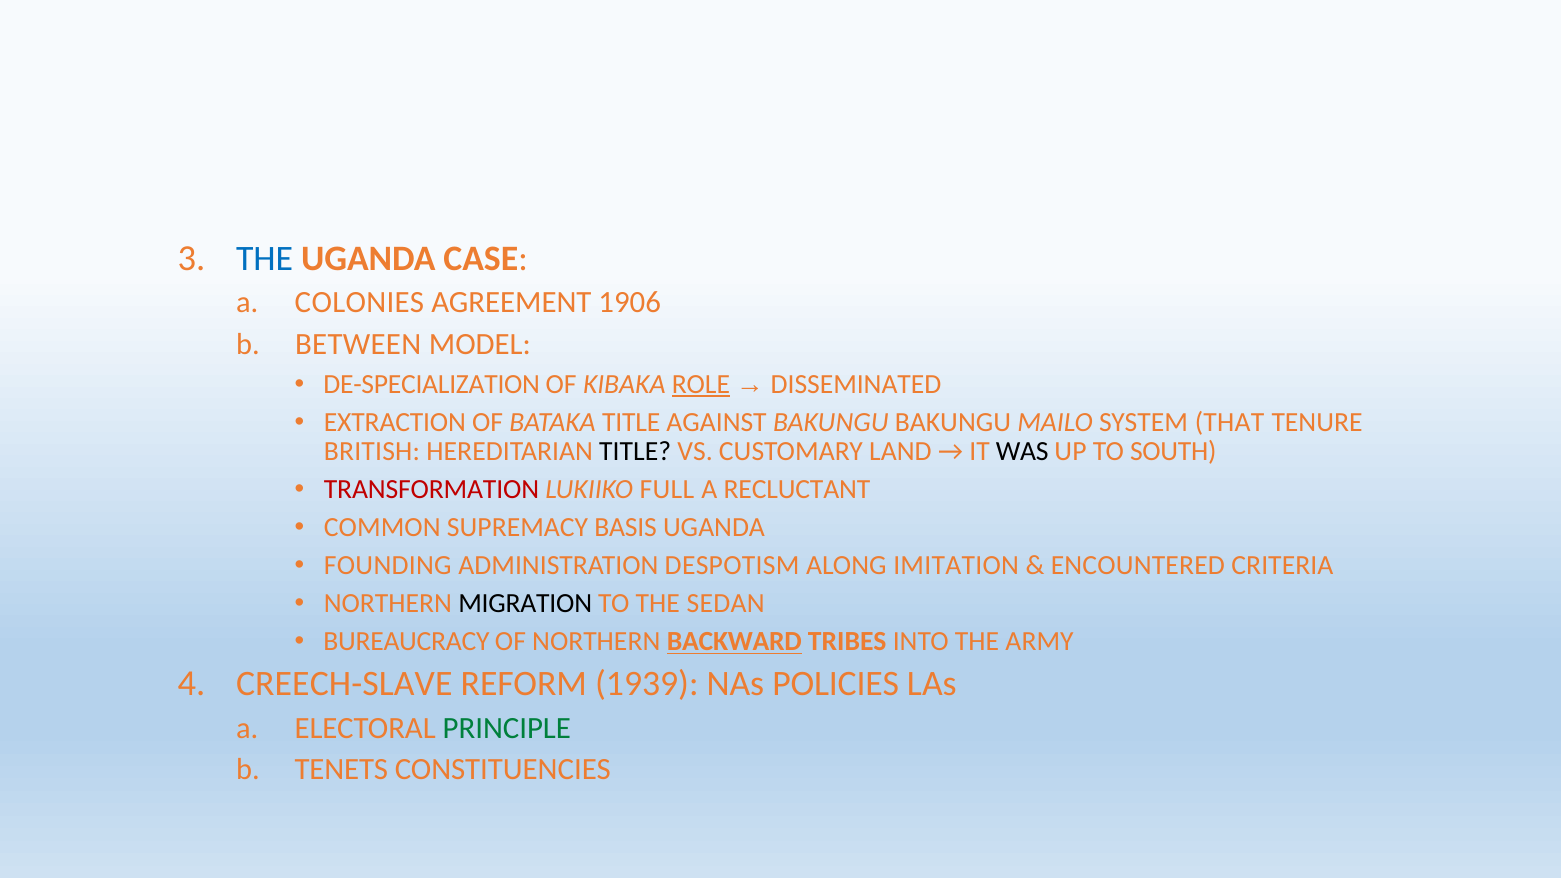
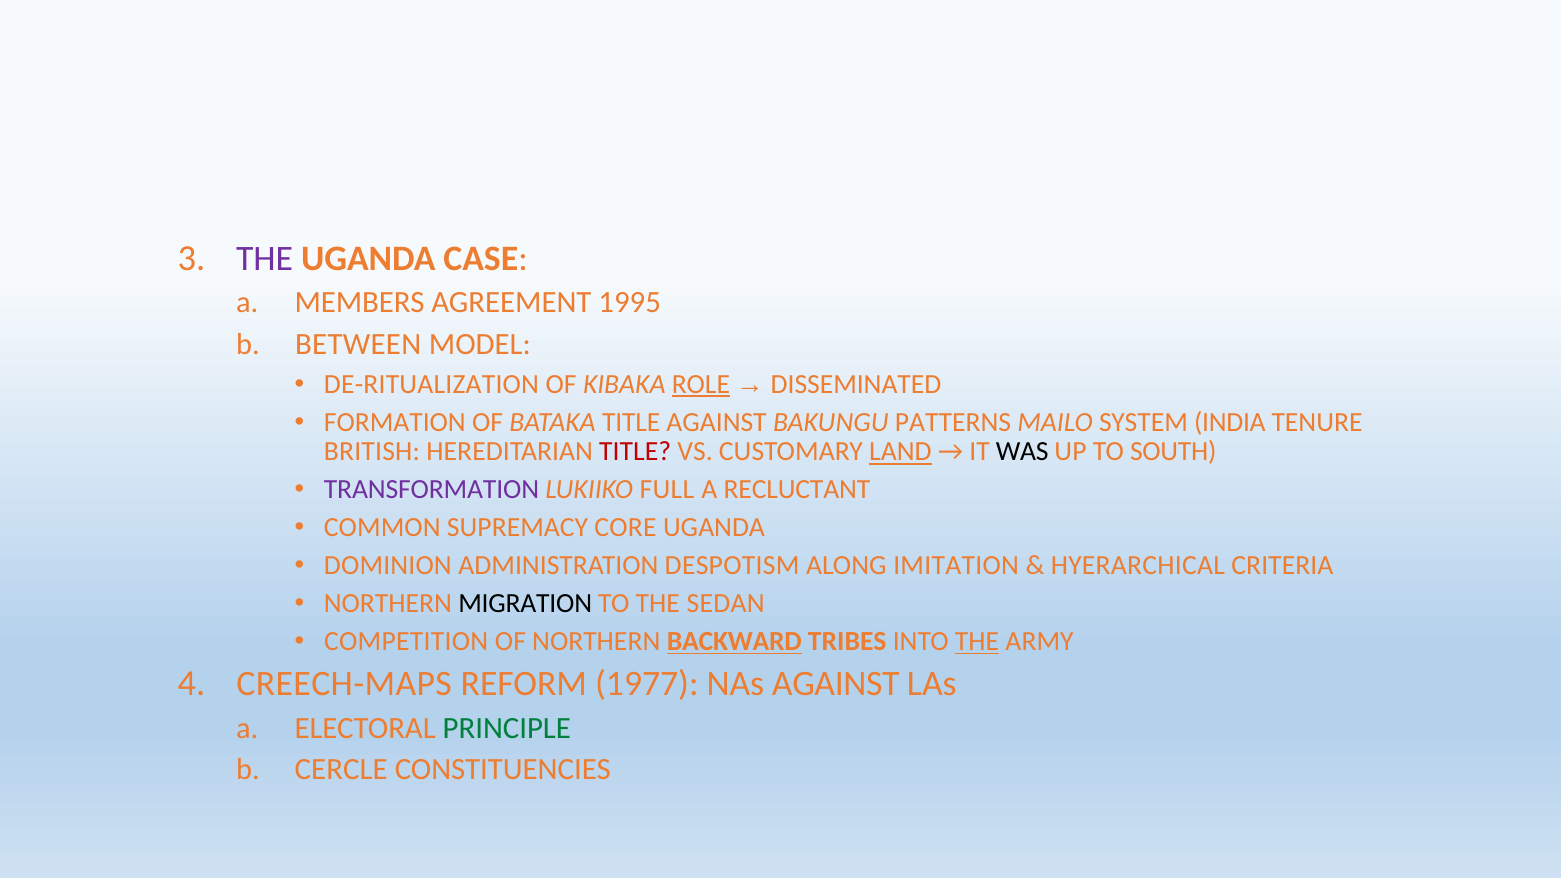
THE at (265, 259) colour: blue -> purple
COLONIES: COLONIES -> MEMBERS
1906: 1906 -> 1995
DE-SPECIALIZATION: DE-SPECIALIZATION -> DE-RITUALIZATION
EXTRACTION: EXTRACTION -> FORMATION
BAKUNGU BAKUNGU: BAKUNGU -> PATTERNS
THAT: THAT -> INDIA
TITLE at (635, 452) colour: black -> red
LAND underline: none -> present
TRANSFORMATION colour: red -> purple
BASIS: BASIS -> CORE
FOUNDING: FOUNDING -> DOMINION
ENCOUNTERED: ENCOUNTERED -> HYERARCHICAL
BUREAUCRACY: BUREAUCRACY -> COMPETITION
THE at (977, 642) underline: none -> present
CREECH-SLAVE: CREECH-SLAVE -> CREECH-MAPS
1939: 1939 -> 1977
NAs POLICIES: POLICIES -> AGAINST
TENETS: TENETS -> CERCLE
